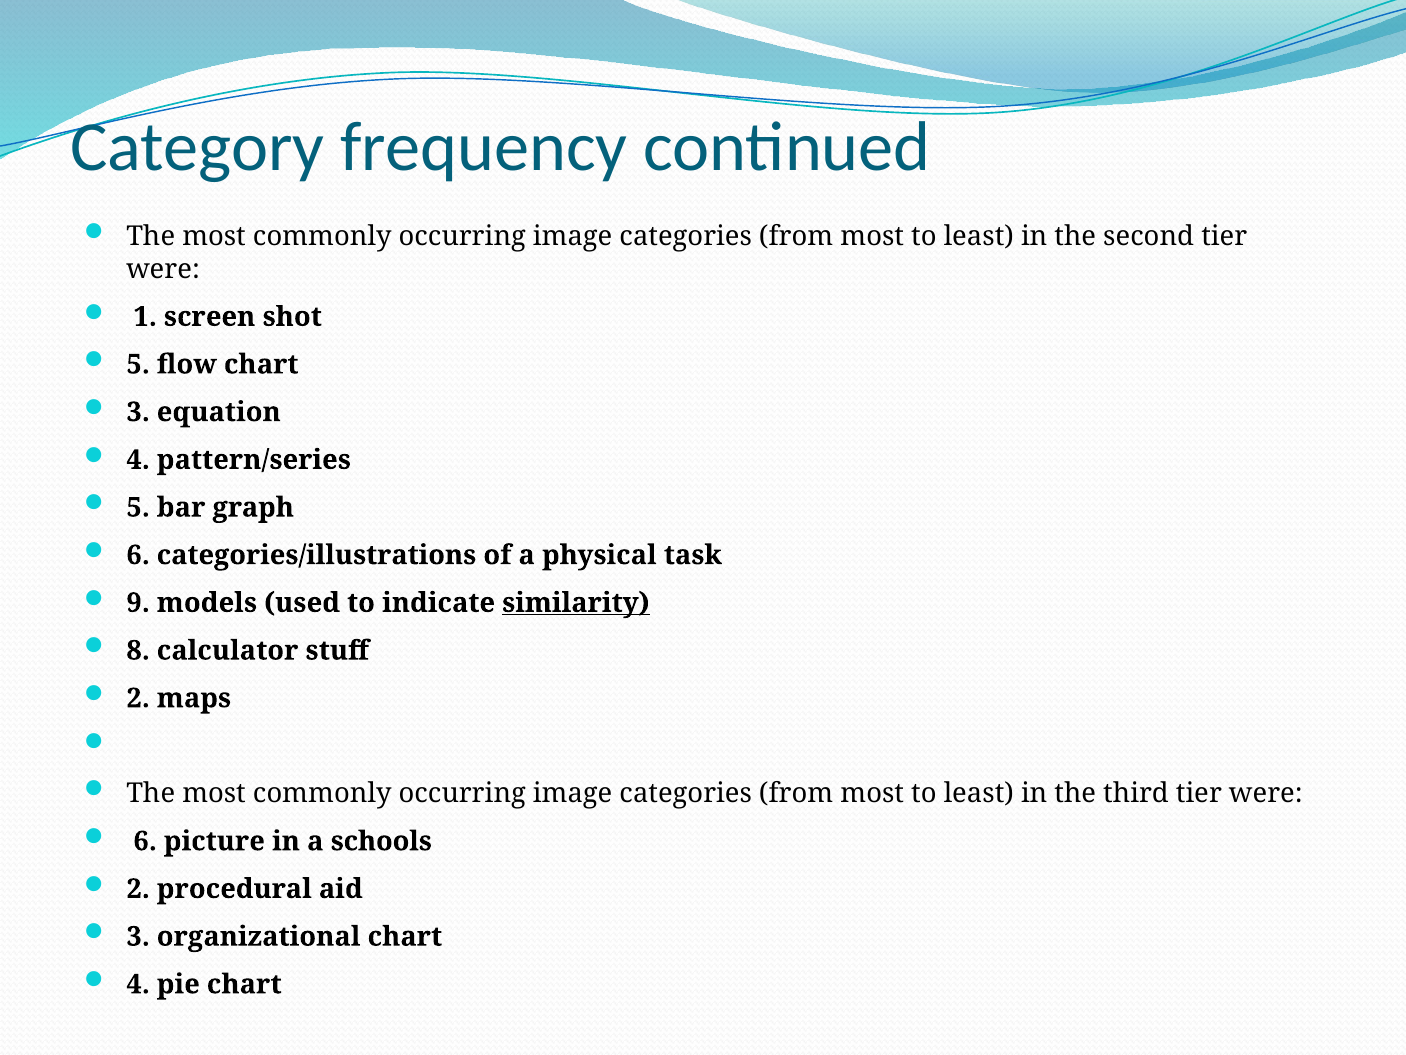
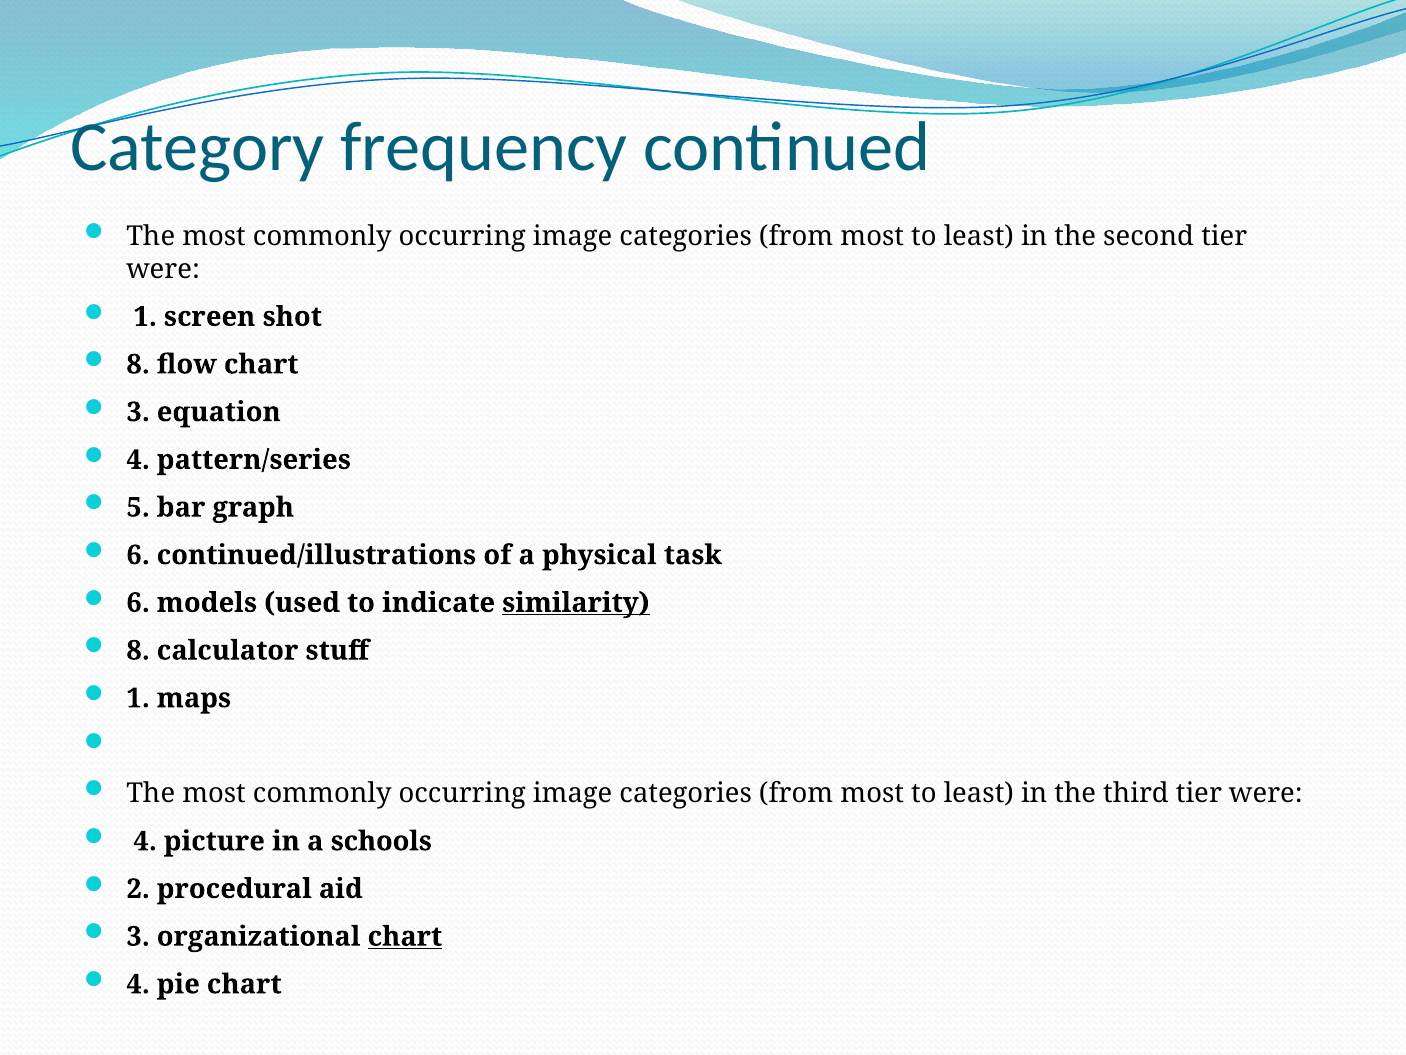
5 at (138, 364): 5 -> 8
categories/illustrations: categories/illustrations -> continued/illustrations
9 at (138, 603): 9 -> 6
2 at (138, 698): 2 -> 1
6 at (145, 841): 6 -> 4
chart at (405, 936) underline: none -> present
